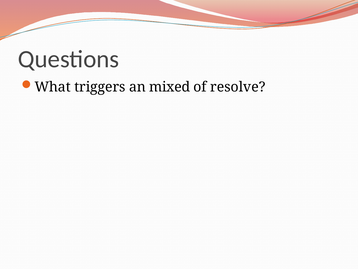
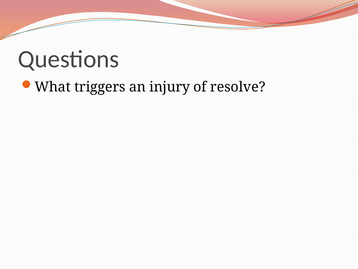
mixed: mixed -> injury
